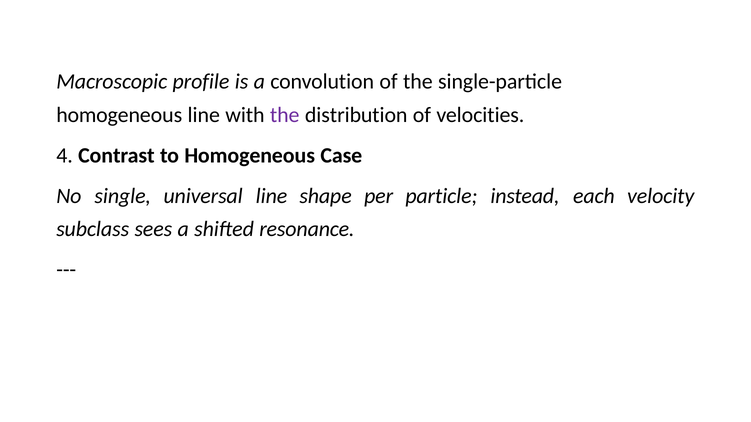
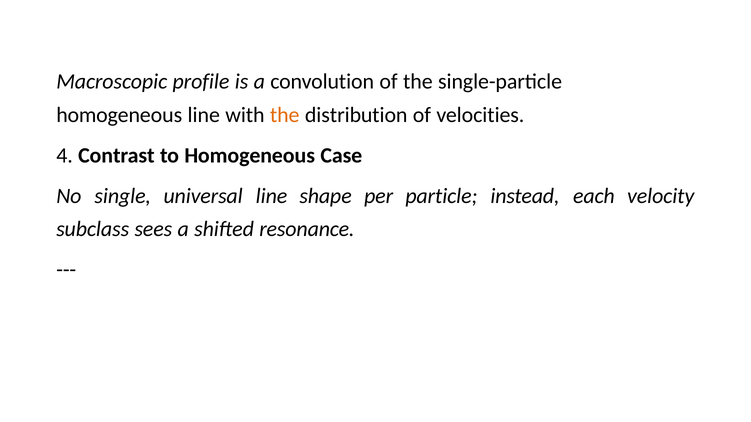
the at (285, 115) colour: purple -> orange
